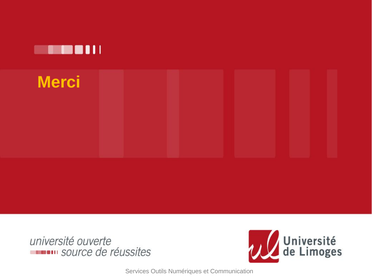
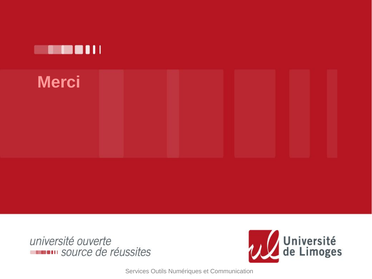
Merci colour: yellow -> pink
